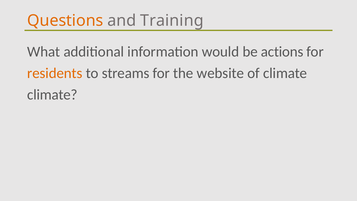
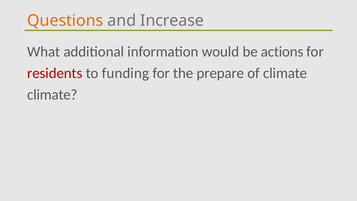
Training: Training -> Increase
residents colour: orange -> red
streams: streams -> funding
website: website -> prepare
